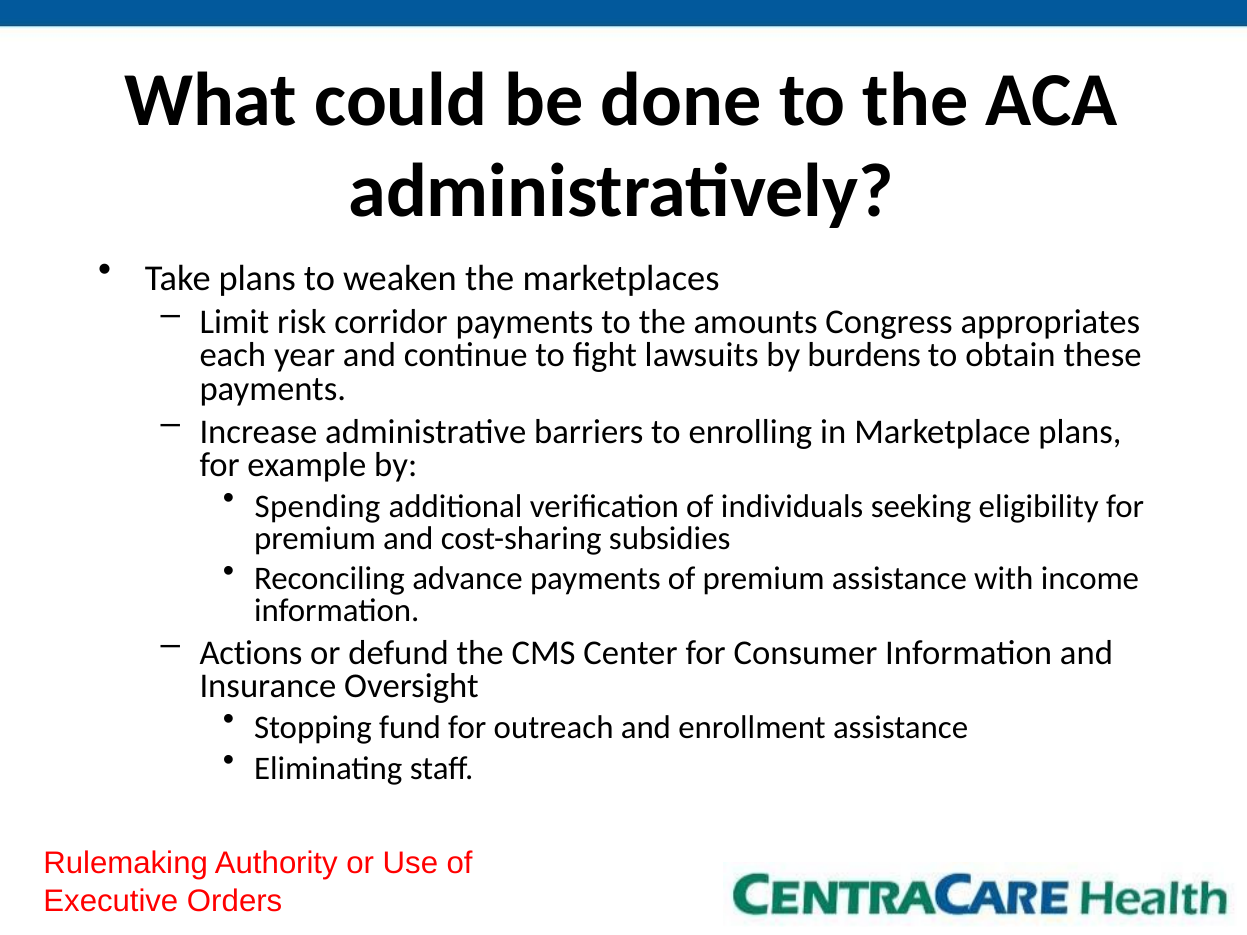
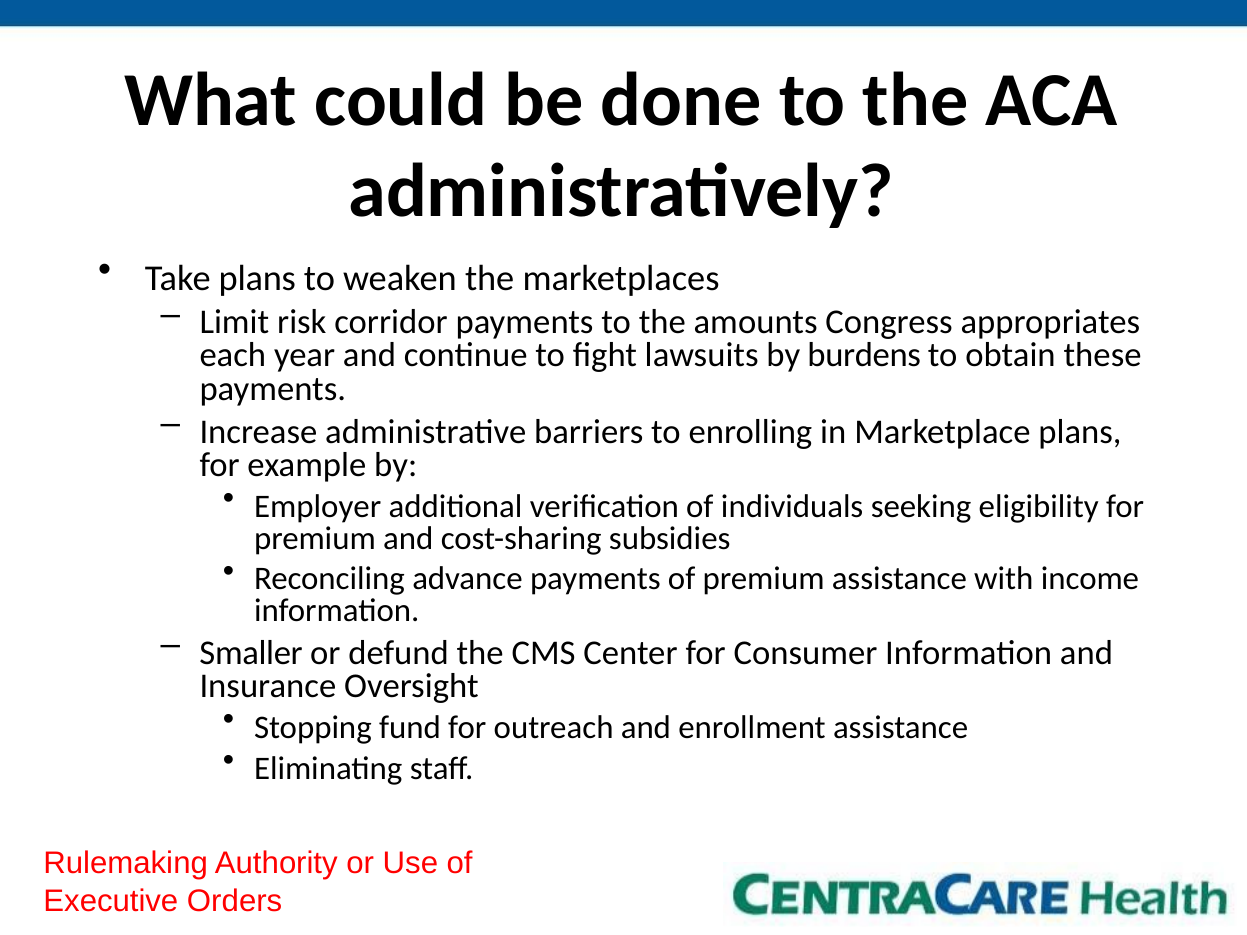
Spending: Spending -> Employer
Actions: Actions -> Smaller
